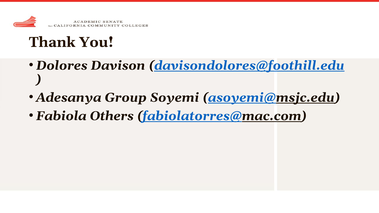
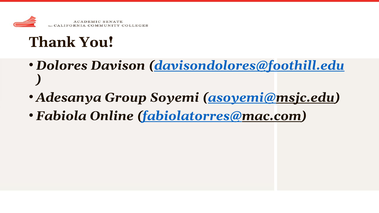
Others: Others -> Online
